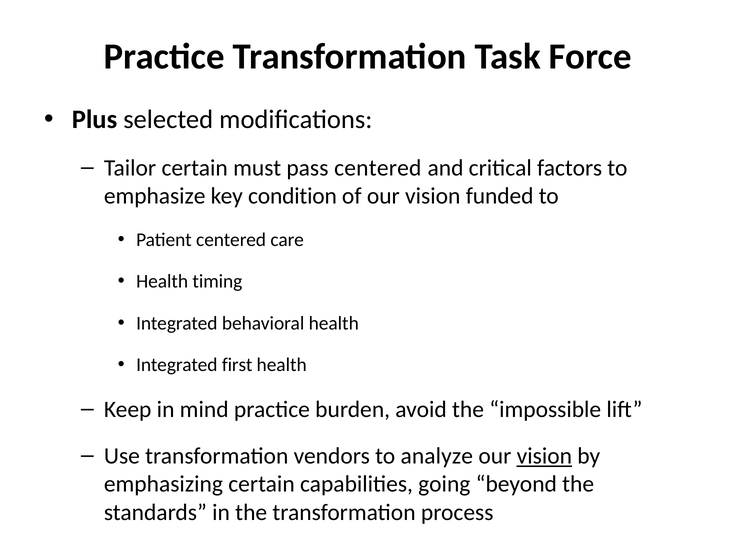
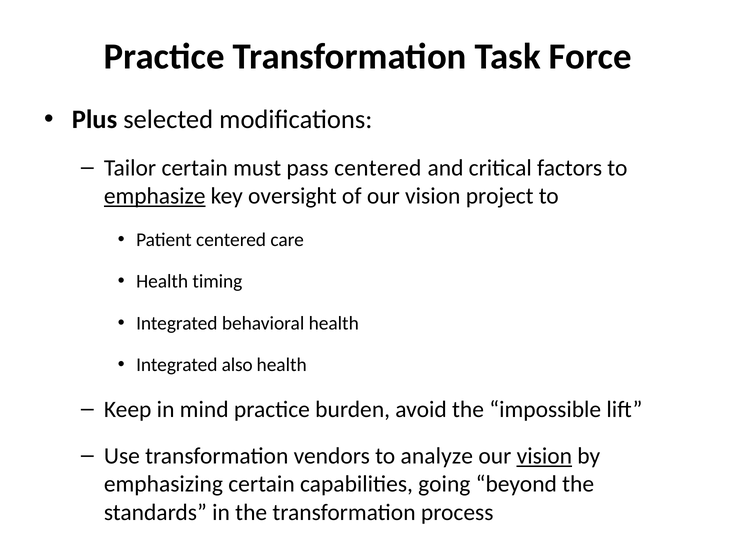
emphasize underline: none -> present
condition: condition -> oversight
funded: funded -> project
first: first -> also
